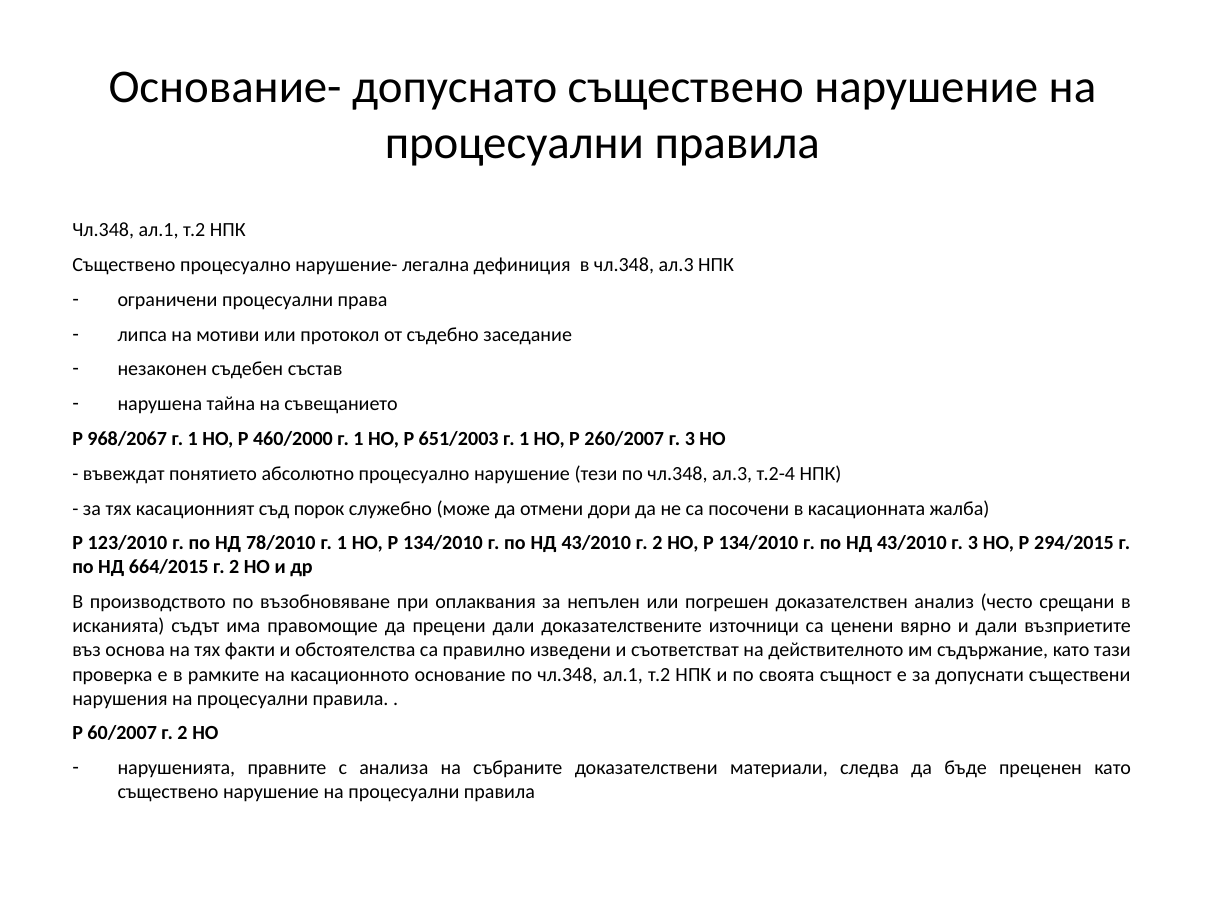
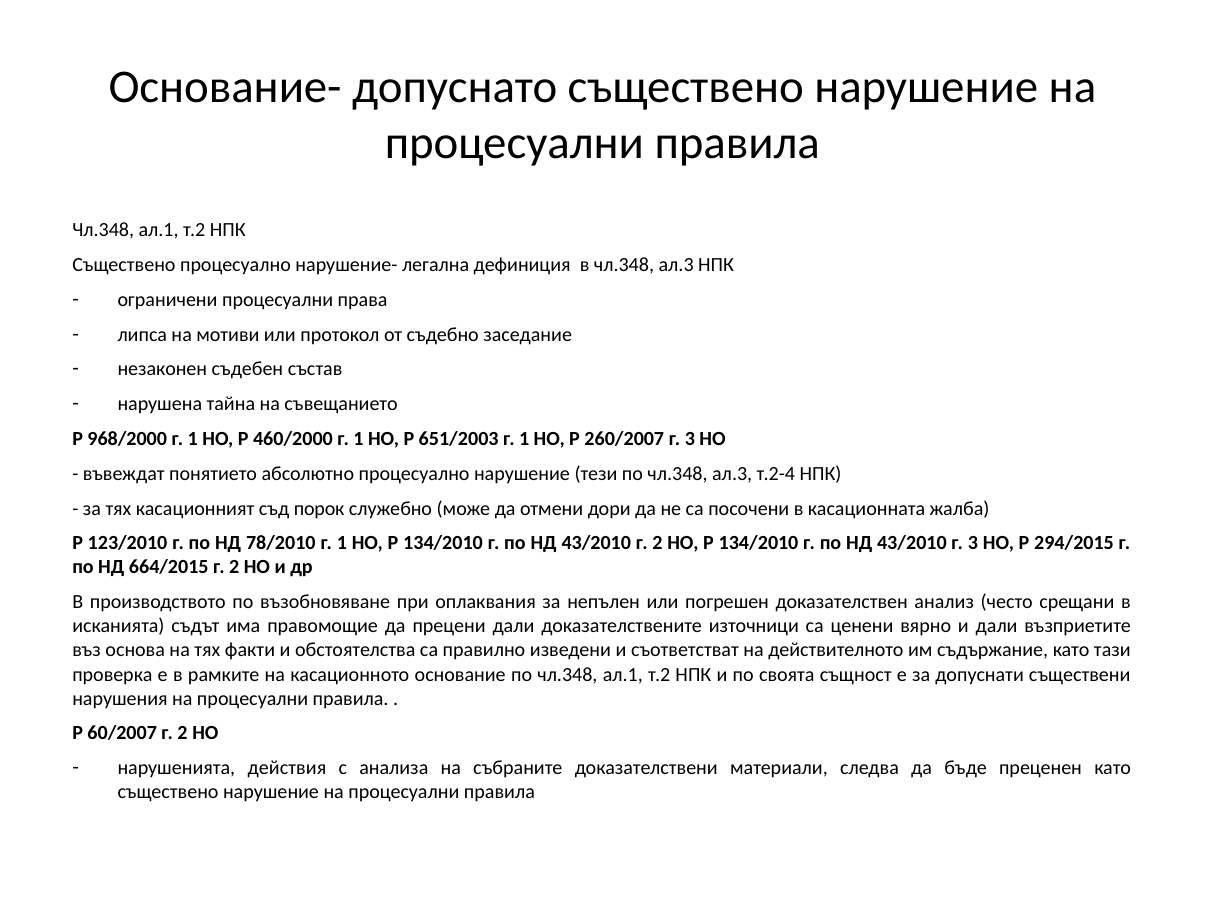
968/2067: 968/2067 -> 968/2000
правните: правните -> действия
